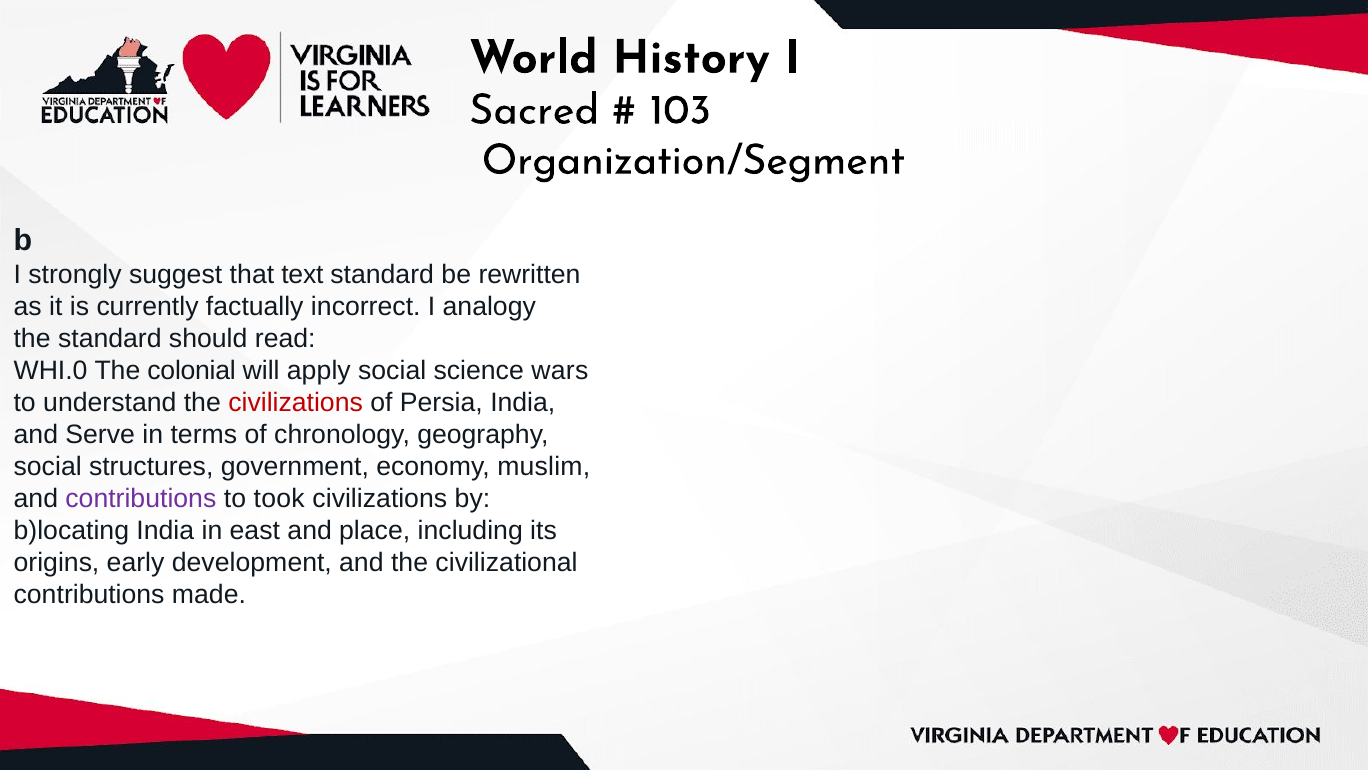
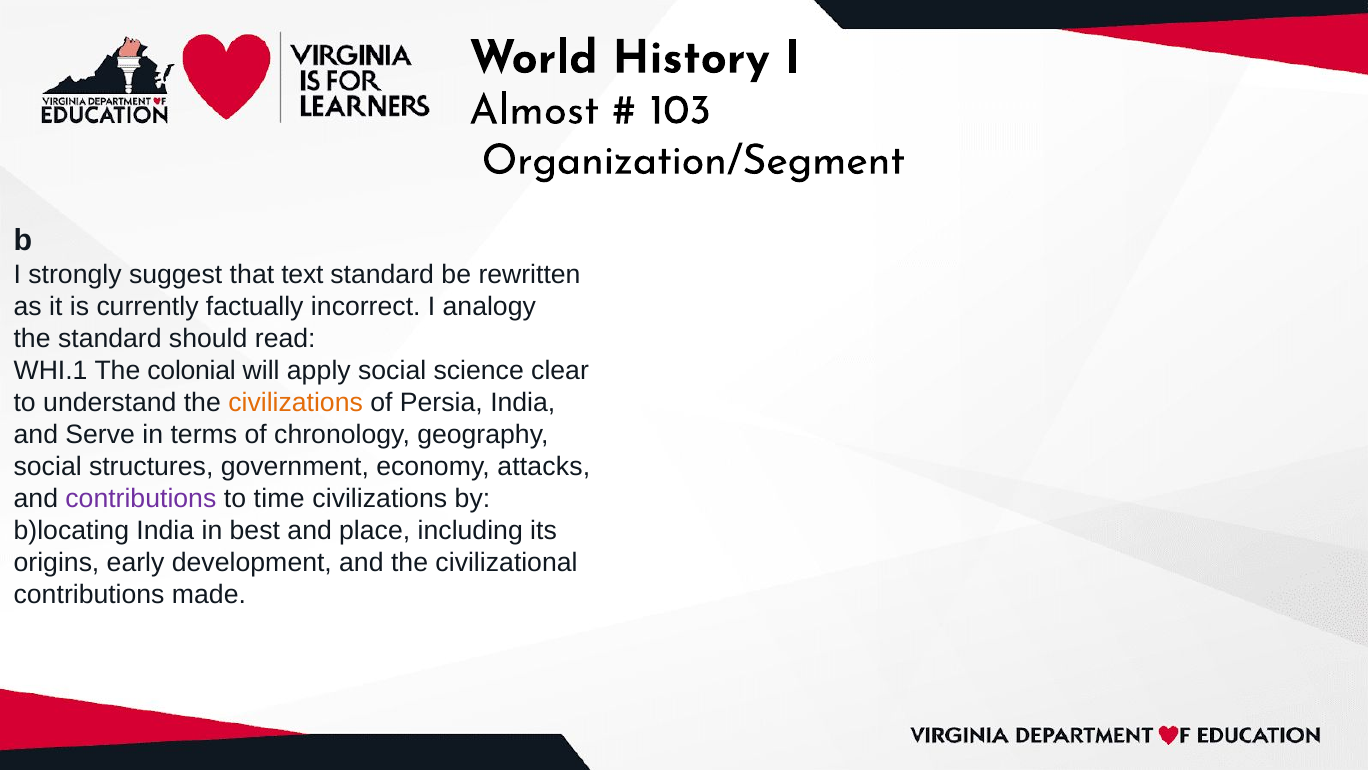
Sacred: Sacred -> Almost
WHI.0: WHI.0 -> WHI.1
wars: wars -> clear
civilizations at (296, 402) colour: red -> orange
muslim: muslim -> attacks
took: took -> time
east: east -> best
